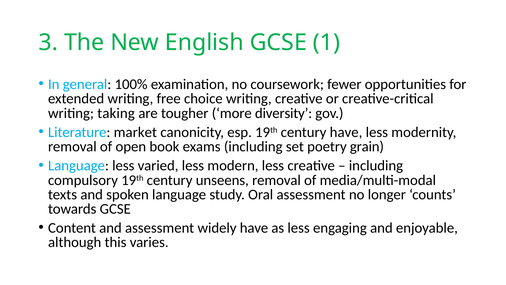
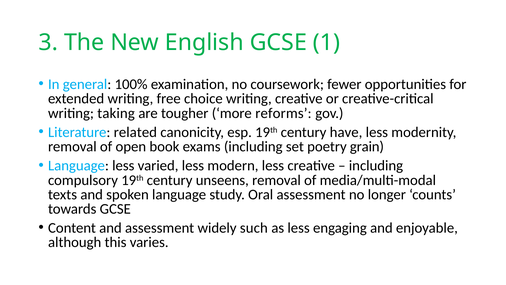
diversity: diversity -> reforms
market: market -> related
widely have: have -> such
